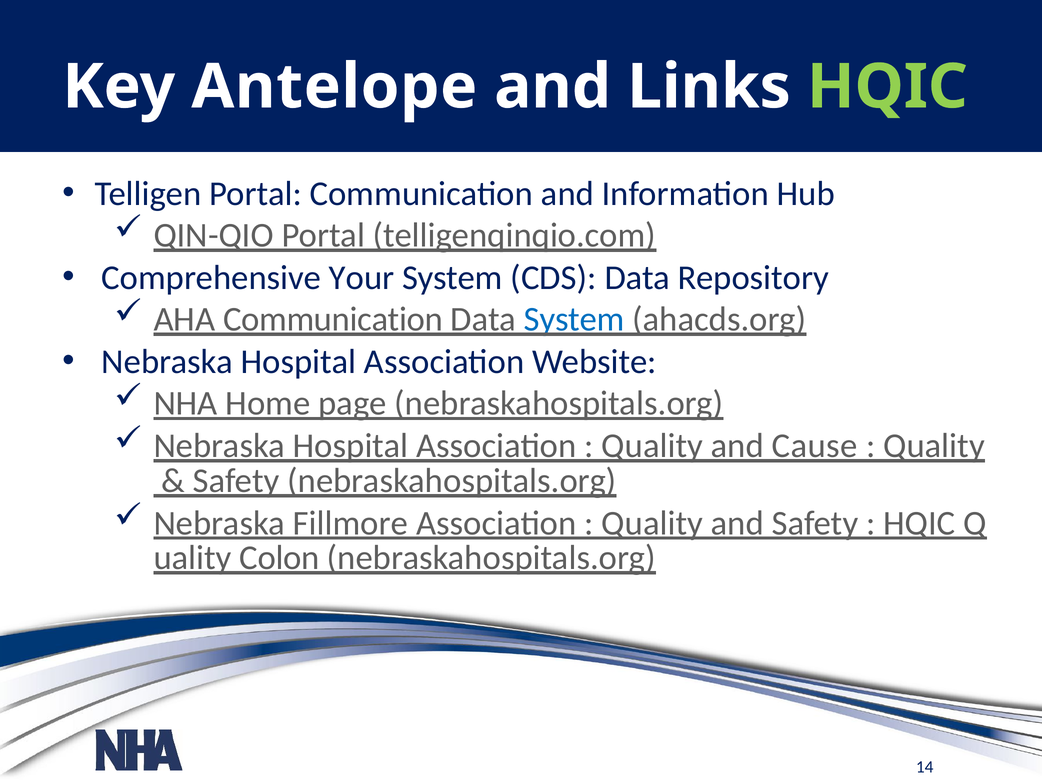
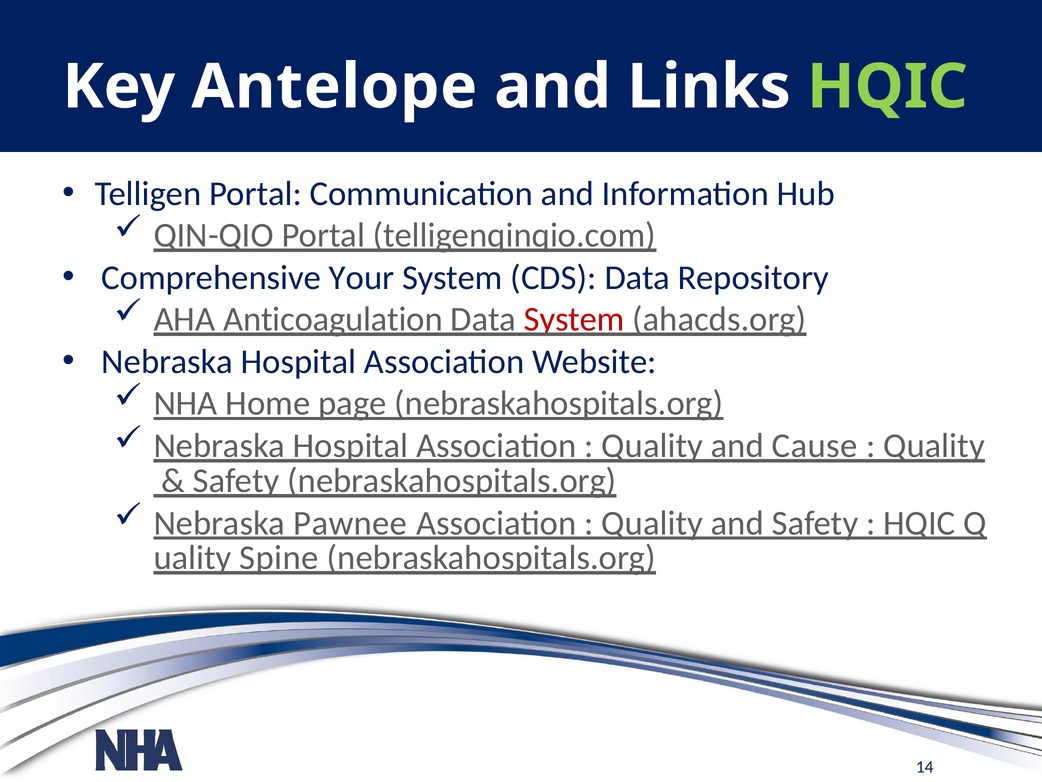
AHA Communication: Communication -> Anticoagulation
System at (574, 319) colour: blue -> red
Fillmore: Fillmore -> Pawnee
Colon: Colon -> Spine
